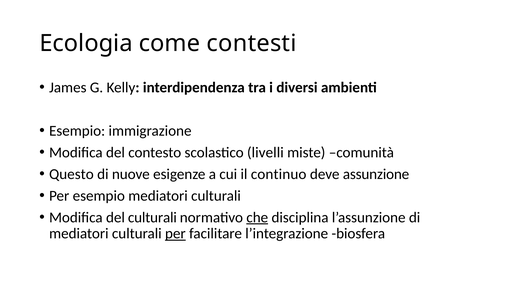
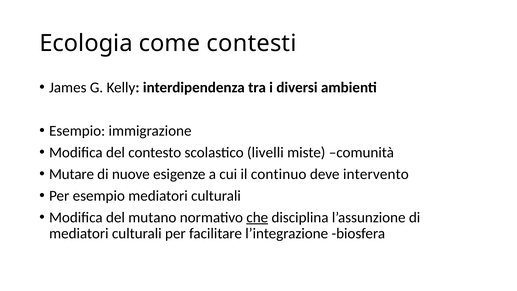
Questo: Questo -> Mutare
assunzione: assunzione -> intervento
del culturali: culturali -> mutano
per at (175, 234) underline: present -> none
